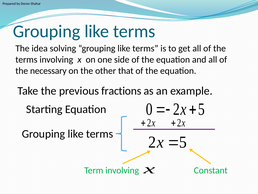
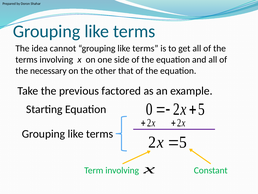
solving: solving -> cannot
fractions: fractions -> factored
